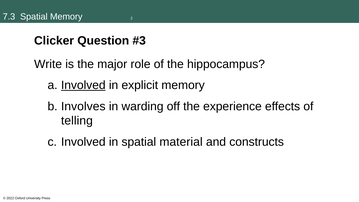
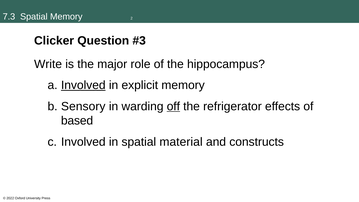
Involves: Involves -> Sensory
off underline: none -> present
experience: experience -> refrigerator
telling: telling -> based
